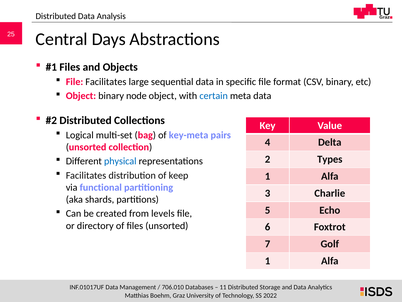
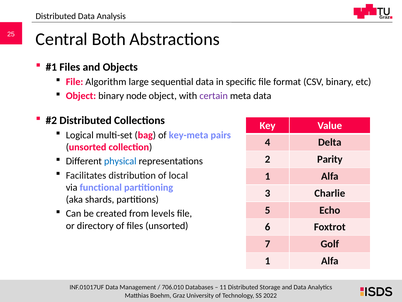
Days: Days -> Both
File Facilitates: Facilitates -> Algorithm
certain colour: blue -> purple
Types: Types -> Parity
keep: keep -> local
